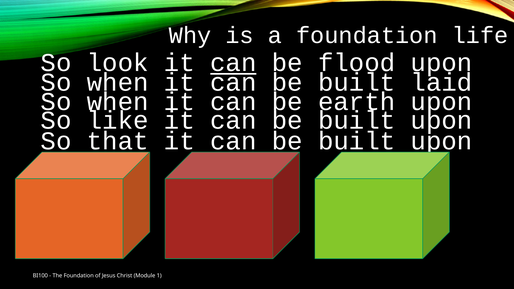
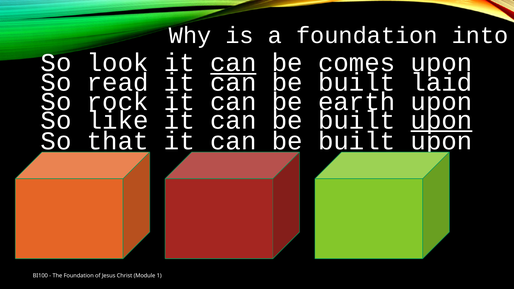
life: life -> into
flood: flood -> comes
when at (118, 82): when -> read
when at (118, 102): when -> rock
upon at (442, 120) underline: none -> present
